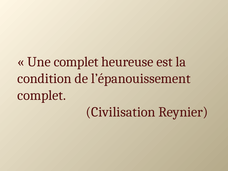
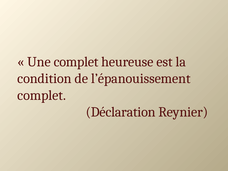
Civilisation: Civilisation -> Déclaration
